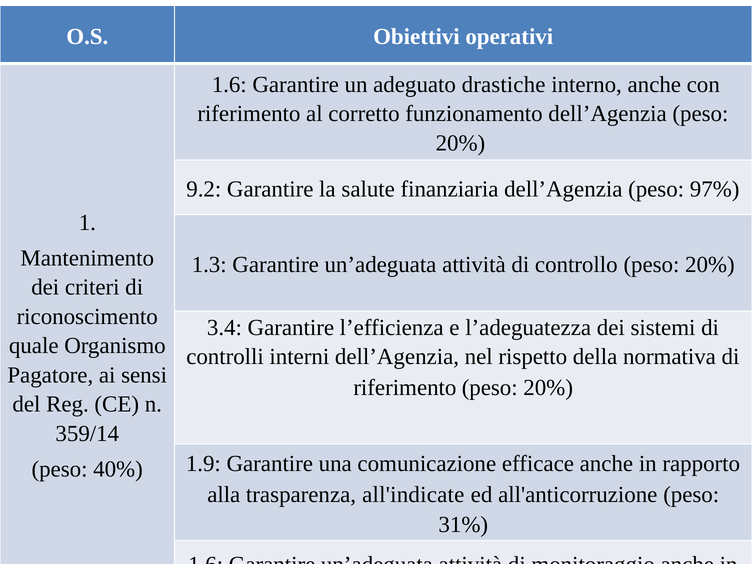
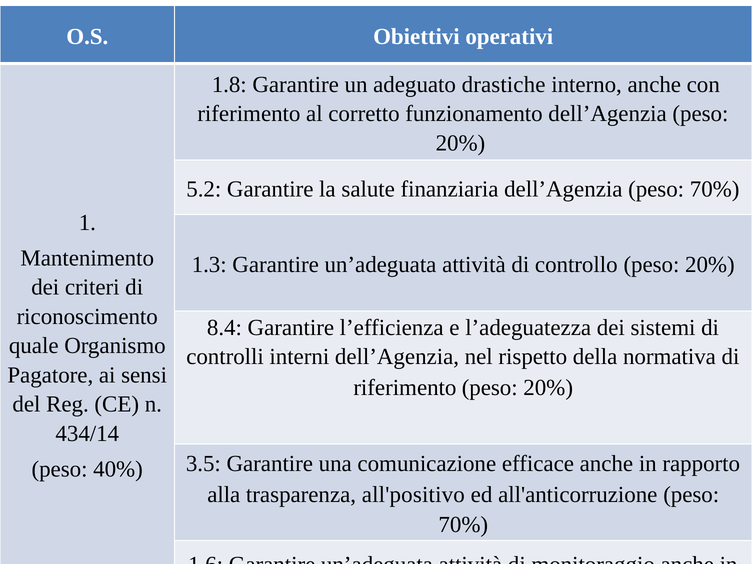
1.6 at (229, 85): 1.6 -> 1.8
9.2: 9.2 -> 5.2
dell’Agenzia peso 97%: 97% -> 70%
3.4: 3.4 -> 8.4
359/14: 359/14 -> 434/14
1.9: 1.9 -> 3.5
all'indicate: all'indicate -> all'positivo
31% at (463, 525): 31% -> 70%
